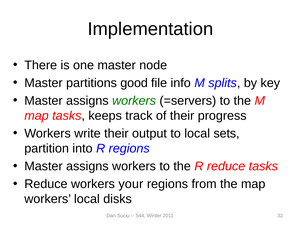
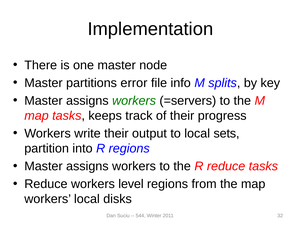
good: good -> error
your: your -> level
